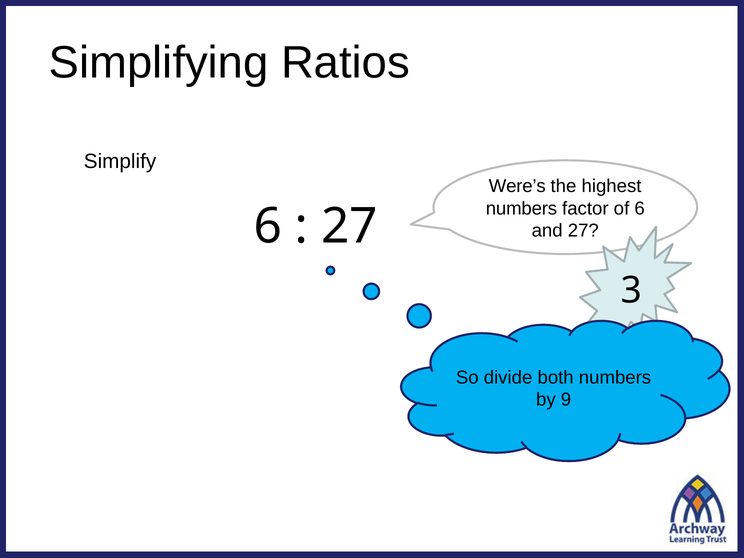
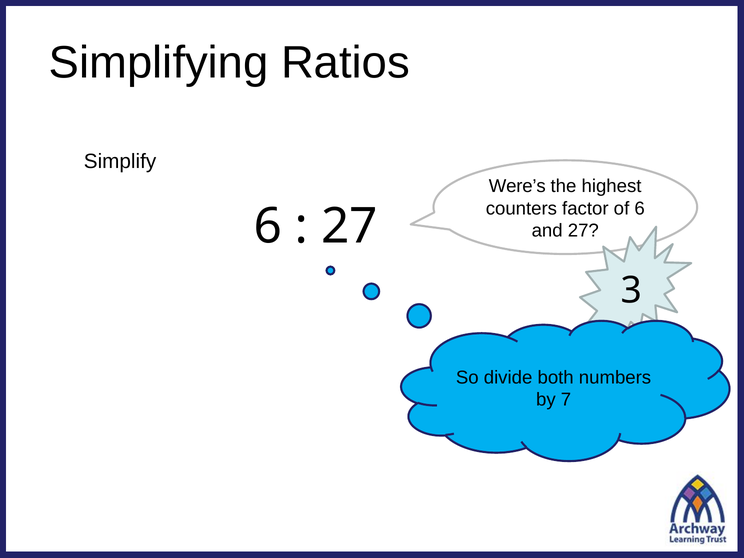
numbers at (521, 208): numbers -> counters
9: 9 -> 7
